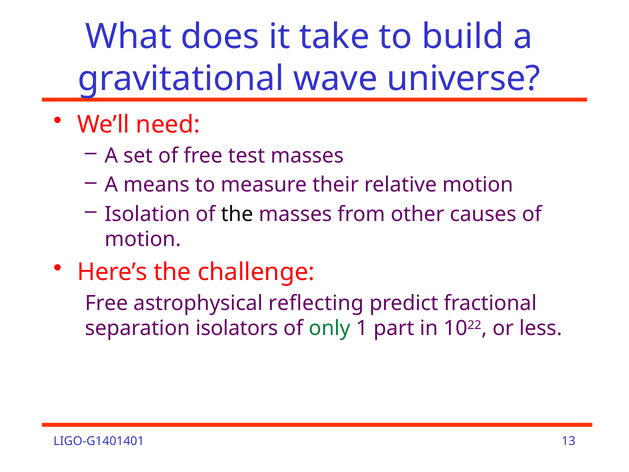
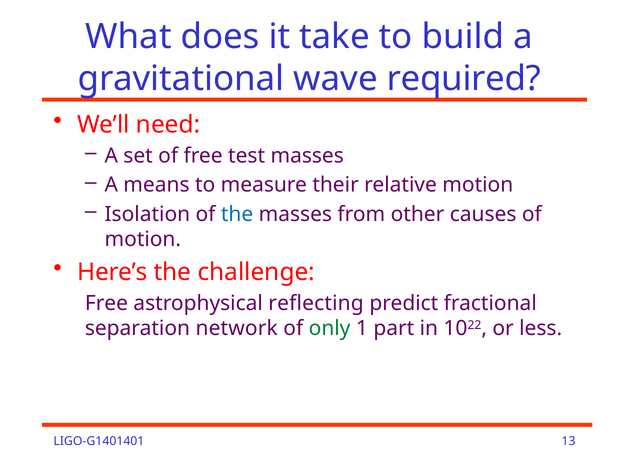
universe: universe -> required
the at (237, 214) colour: black -> blue
isolators: isolators -> network
